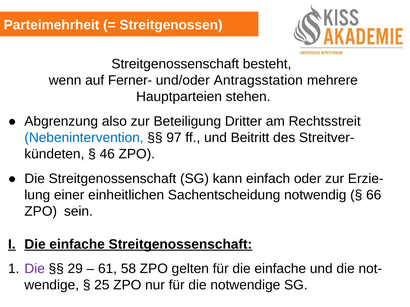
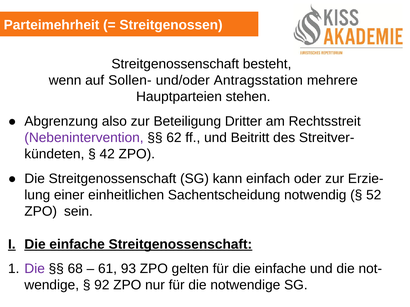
Ferner-: Ferner- -> Sollen-
Nebenintervention colour: blue -> purple
97: 97 -> 62
46: 46 -> 42
66: 66 -> 52
29: 29 -> 68
58: 58 -> 93
25: 25 -> 92
